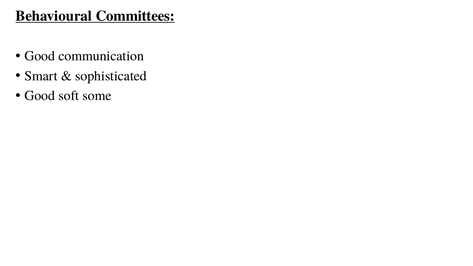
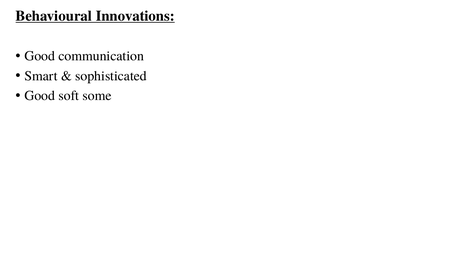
Committees: Committees -> Innovations
